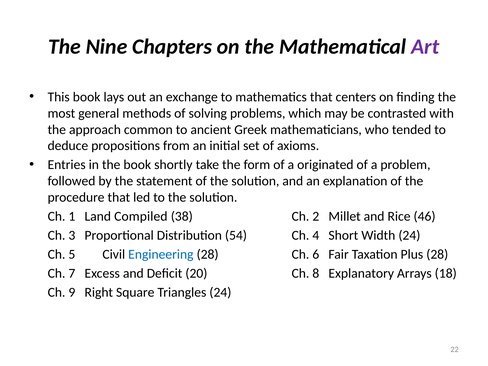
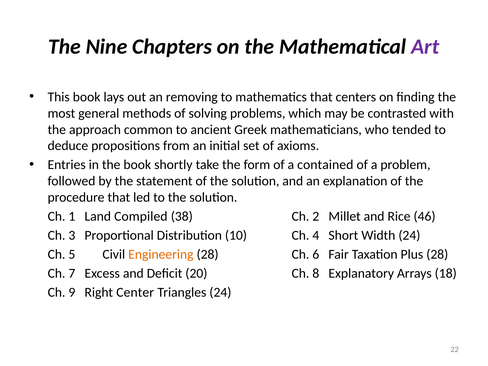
exchange: exchange -> removing
originated: originated -> contained
54: 54 -> 10
Engineering colour: blue -> orange
Square: Square -> Center
